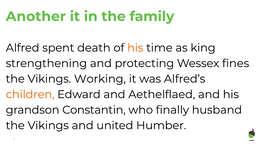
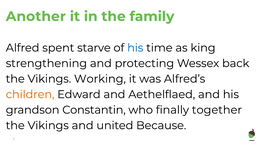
death: death -> starve
his at (135, 48) colour: orange -> blue
fines: fines -> back
husband: husband -> together
Humber: Humber -> Because
